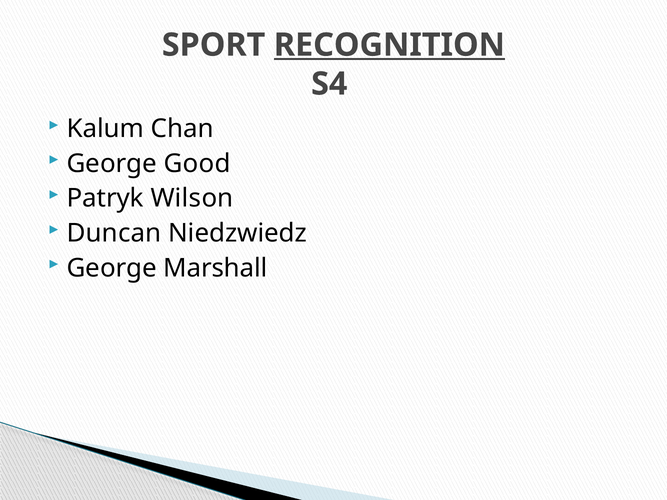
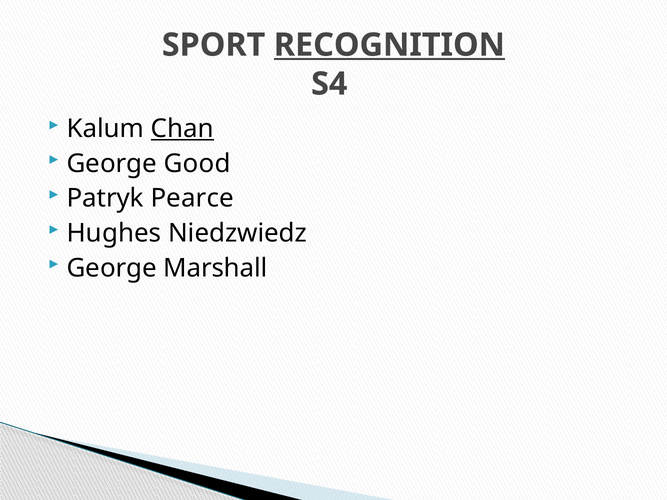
Chan underline: none -> present
Wilson: Wilson -> Pearce
Duncan: Duncan -> Hughes
